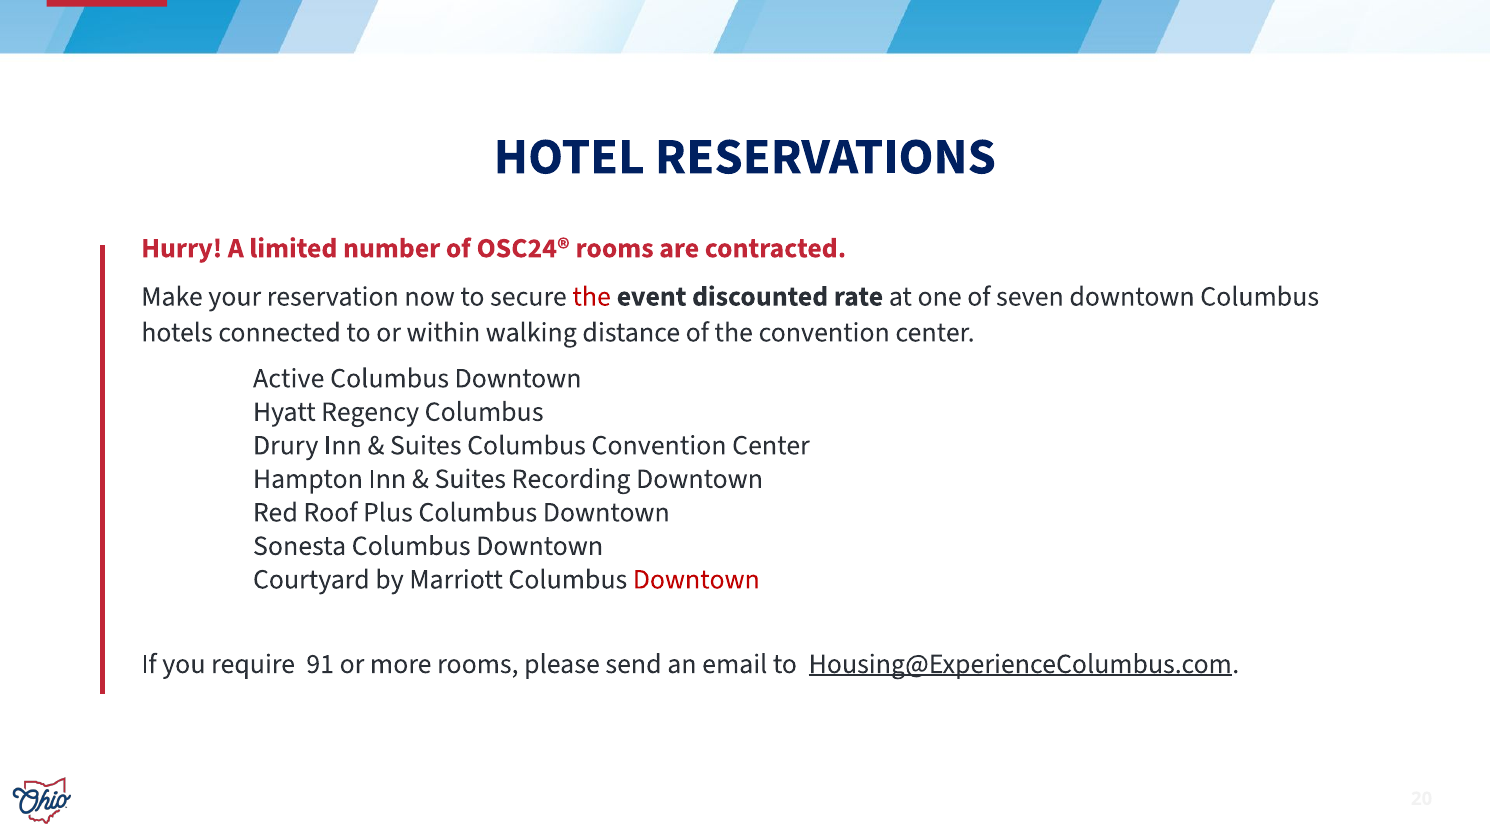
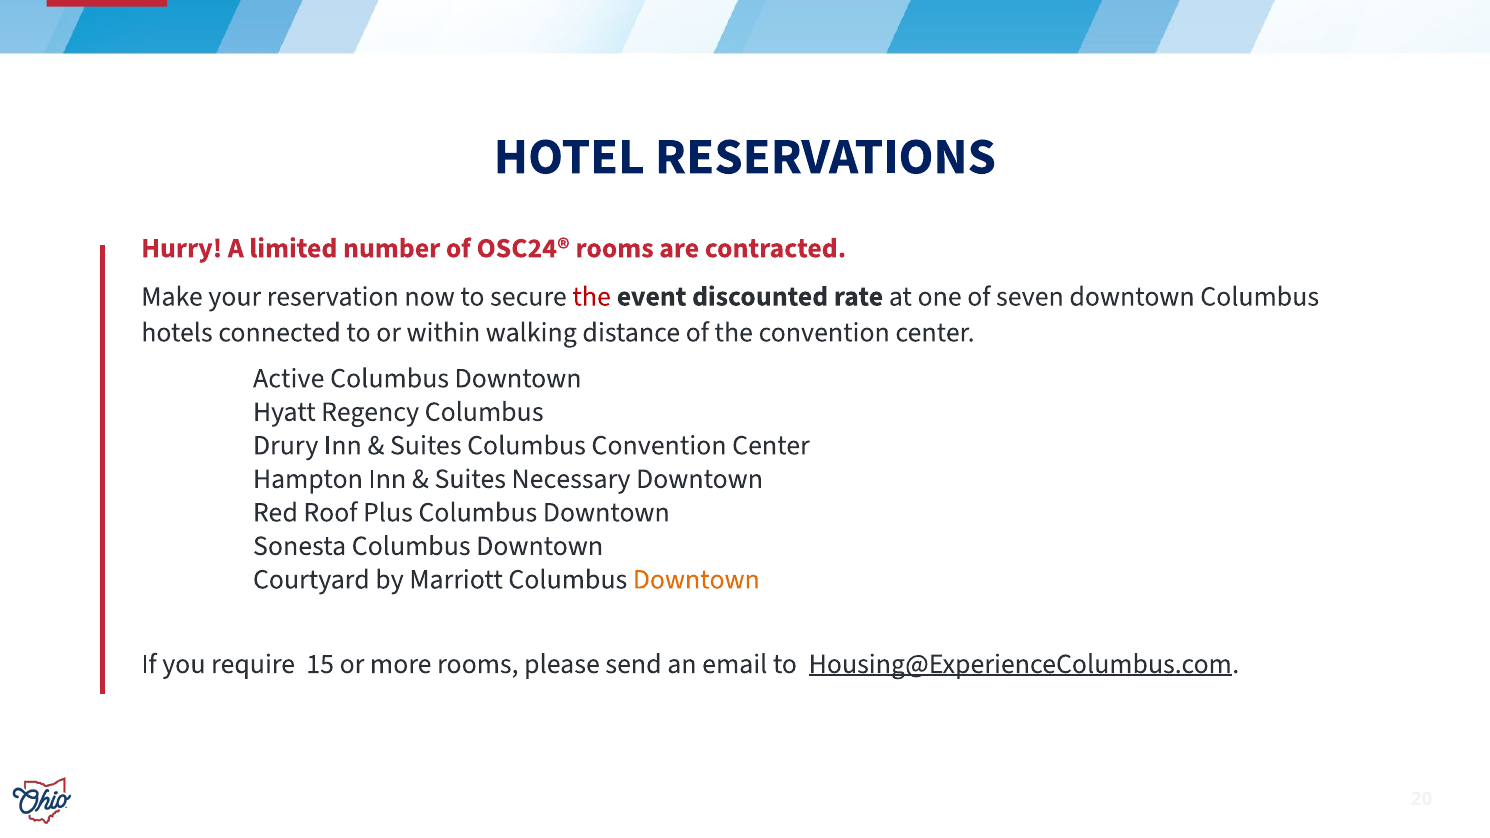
Recording: Recording -> Necessary
Downtown at (696, 579) colour: red -> orange
91: 91 -> 15
